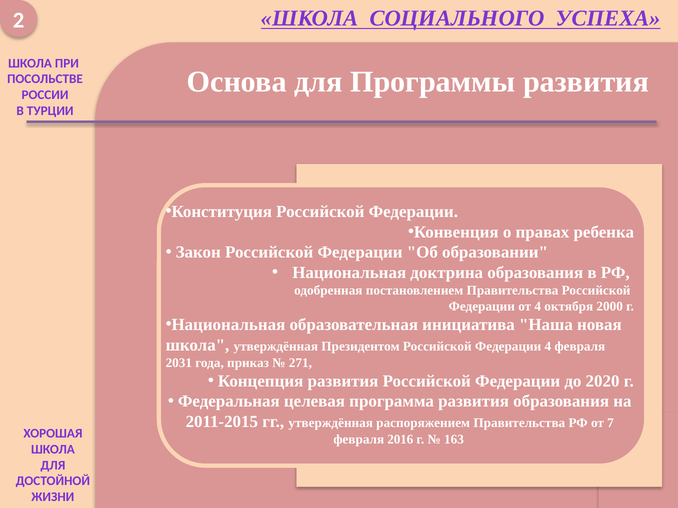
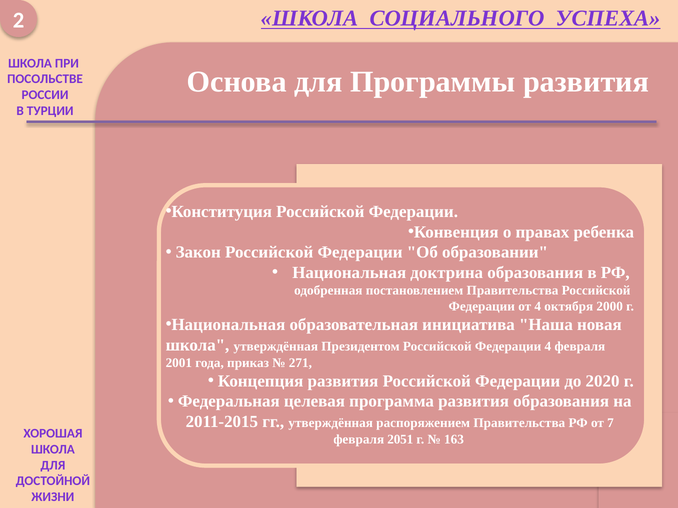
2031: 2031 -> 2001
2016: 2016 -> 2051
